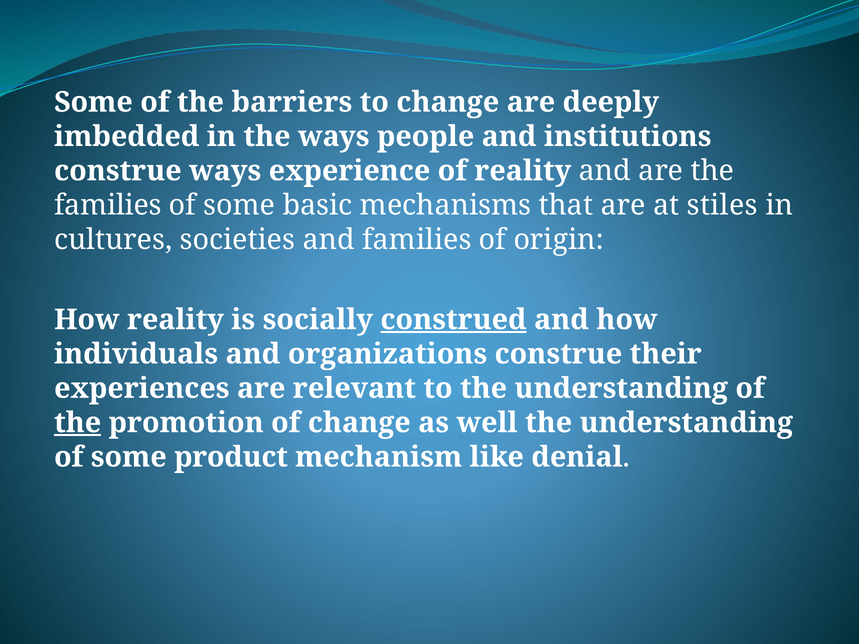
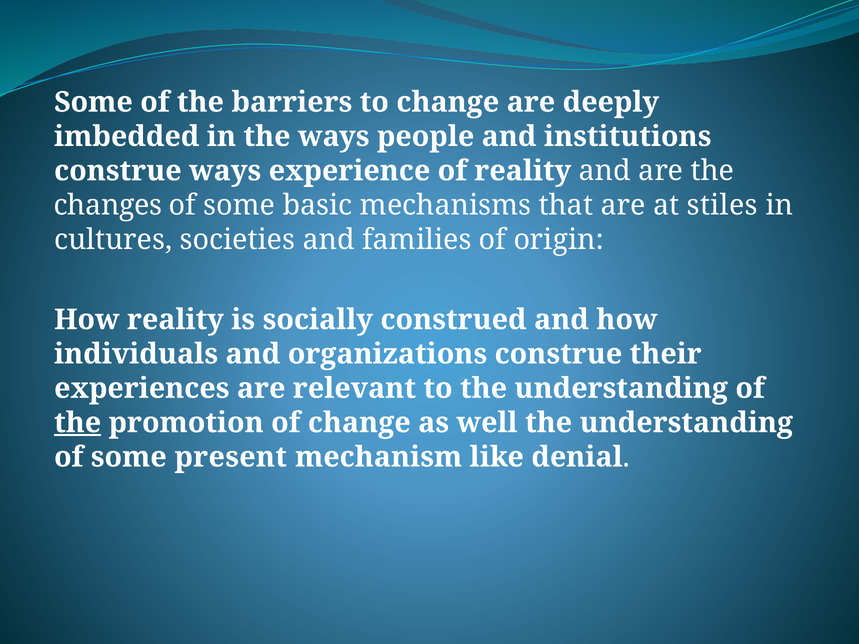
families at (108, 205): families -> changes
construed underline: present -> none
product: product -> present
